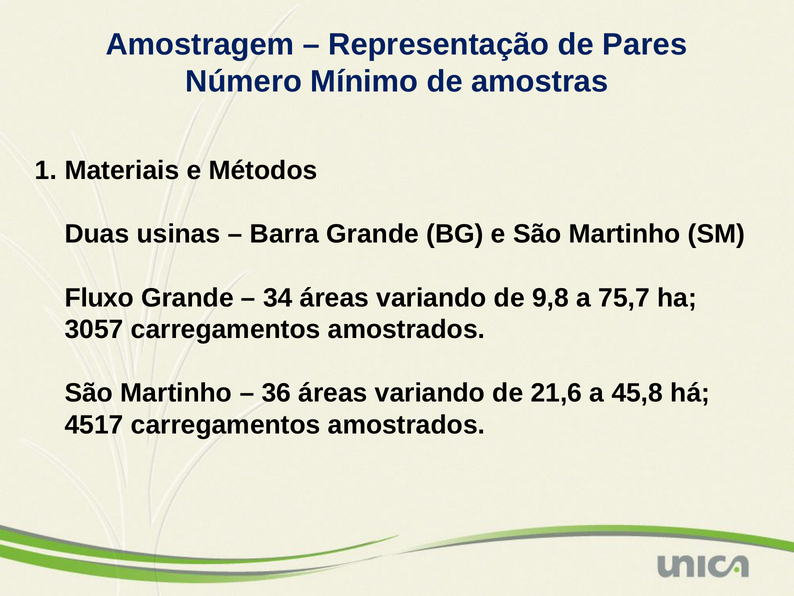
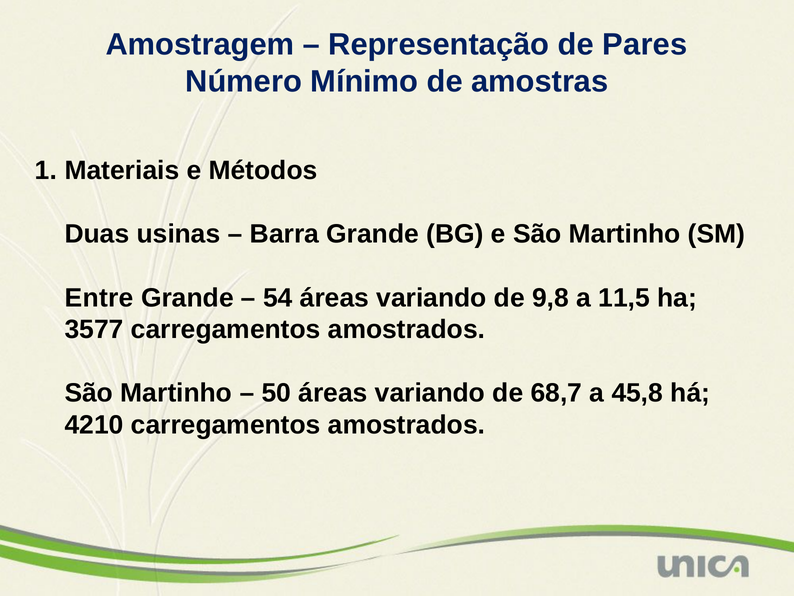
Fluxo: Fluxo -> Entre
34: 34 -> 54
75,7: 75,7 -> 11,5
3057: 3057 -> 3577
36: 36 -> 50
21,6: 21,6 -> 68,7
4517: 4517 -> 4210
